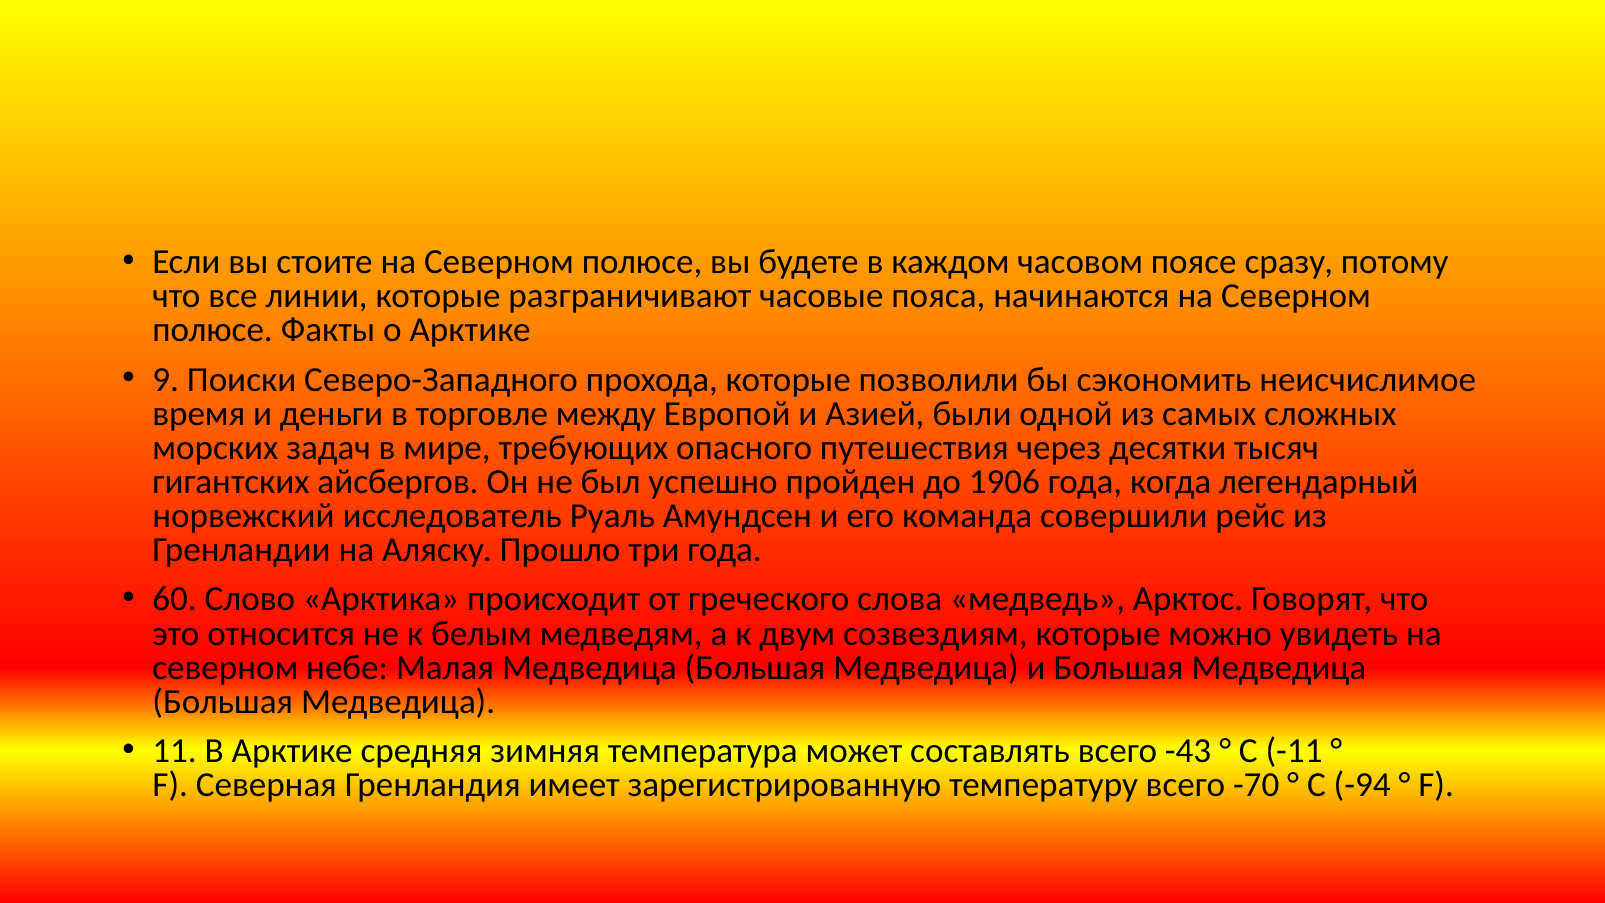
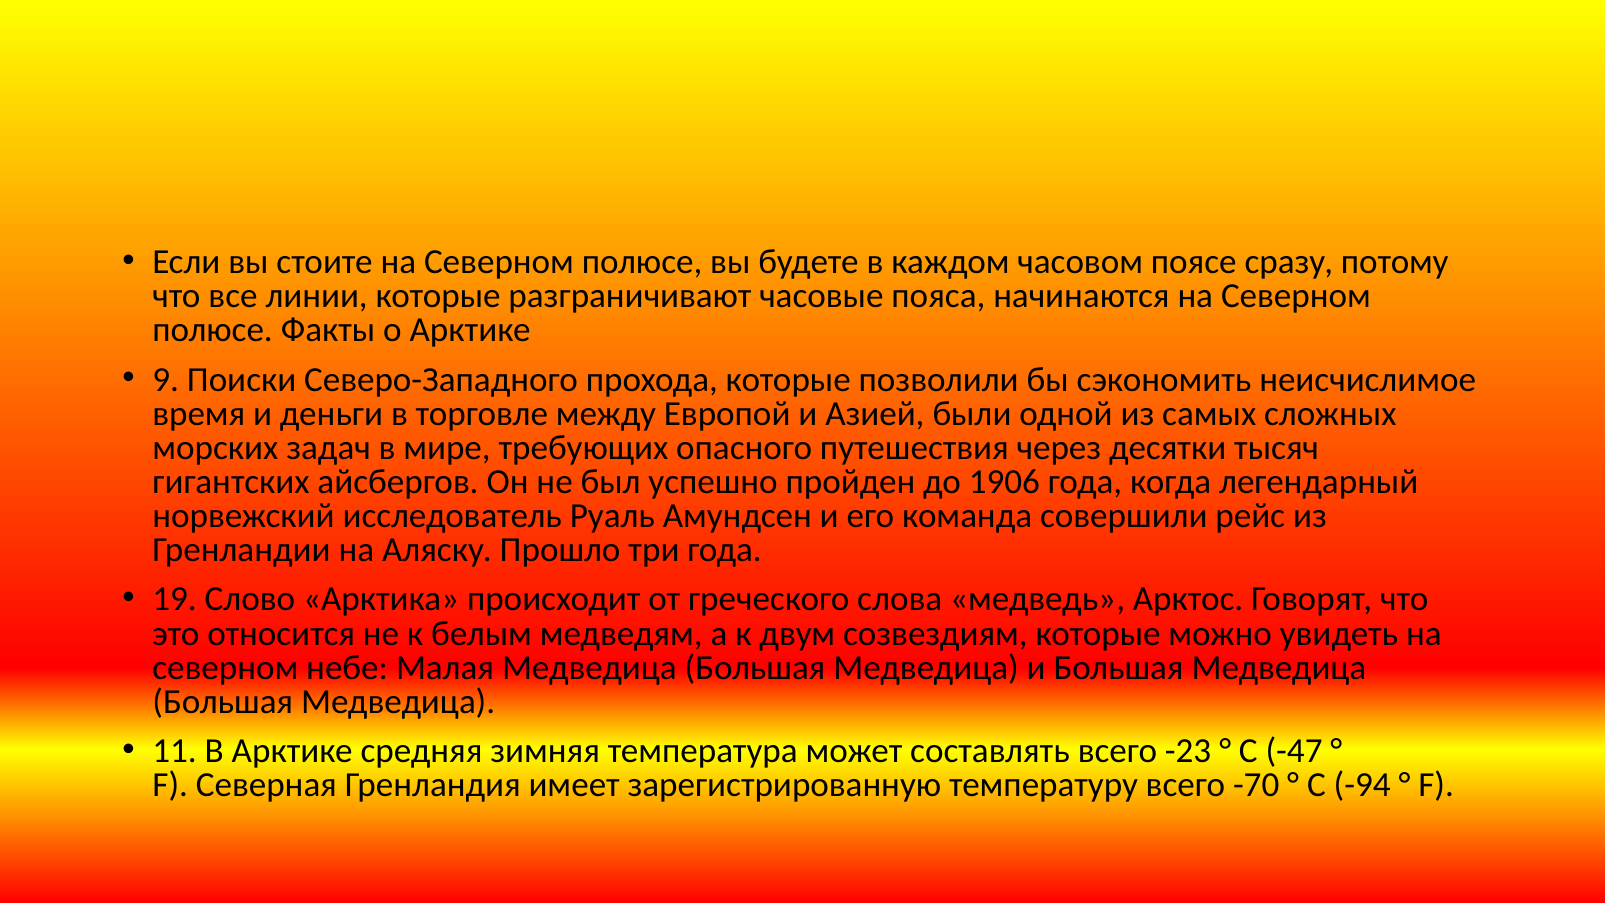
60: 60 -> 19
-43: -43 -> -23
-11: -11 -> -47
